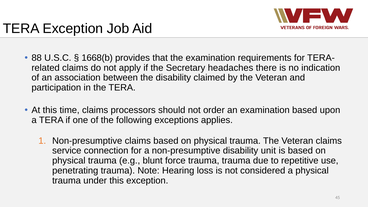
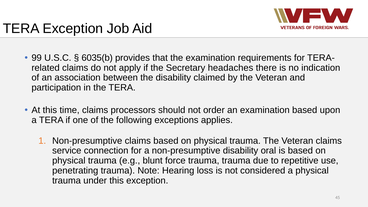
88: 88 -> 99
1668(b: 1668(b -> 6035(b
unit: unit -> oral
